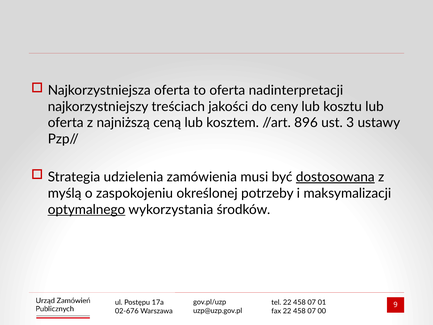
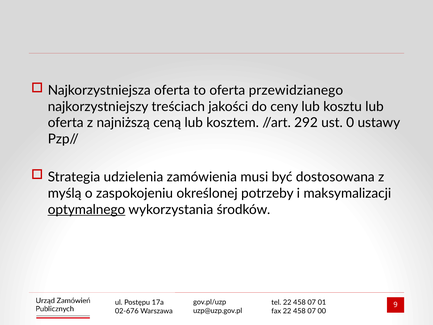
nadinterpretacji: nadinterpretacji -> przewidzianego
896: 896 -> 292
3: 3 -> 0
dostosowana underline: present -> none
